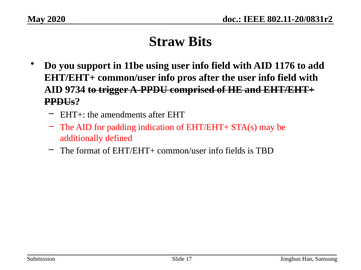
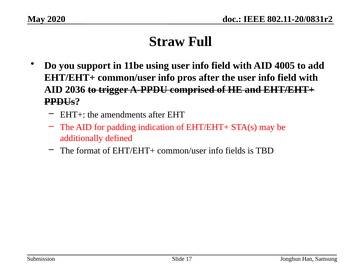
Bits: Bits -> Full
1176: 1176 -> 4005
9734: 9734 -> 2036
